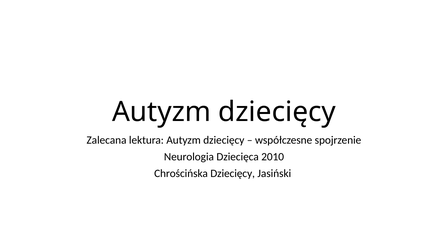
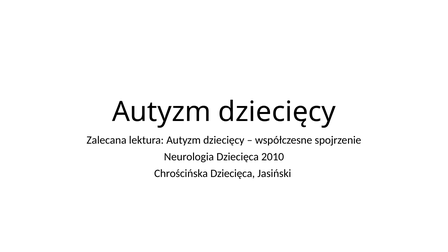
Chrościńska Dziecięcy: Dziecięcy -> Dziecięca
